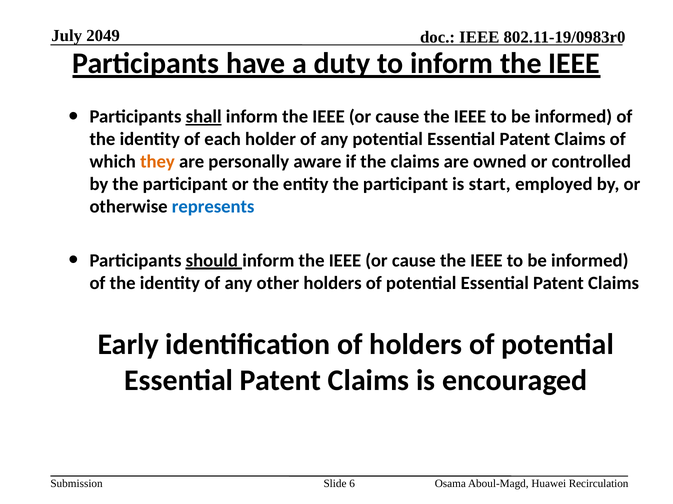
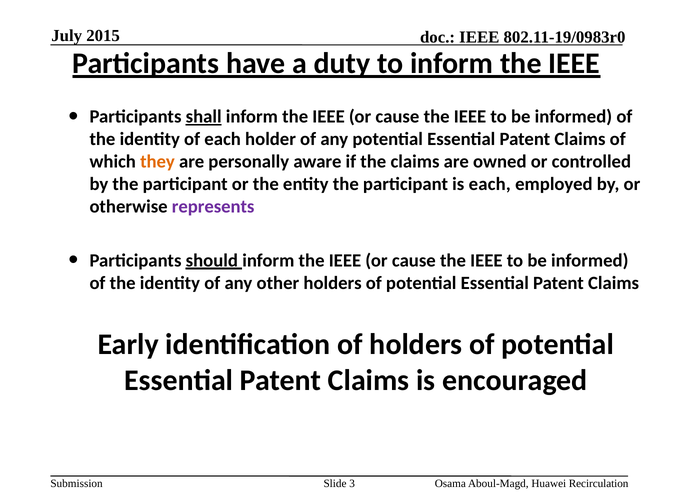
2049: 2049 -> 2015
is start: start -> each
represents colour: blue -> purple
6: 6 -> 3
